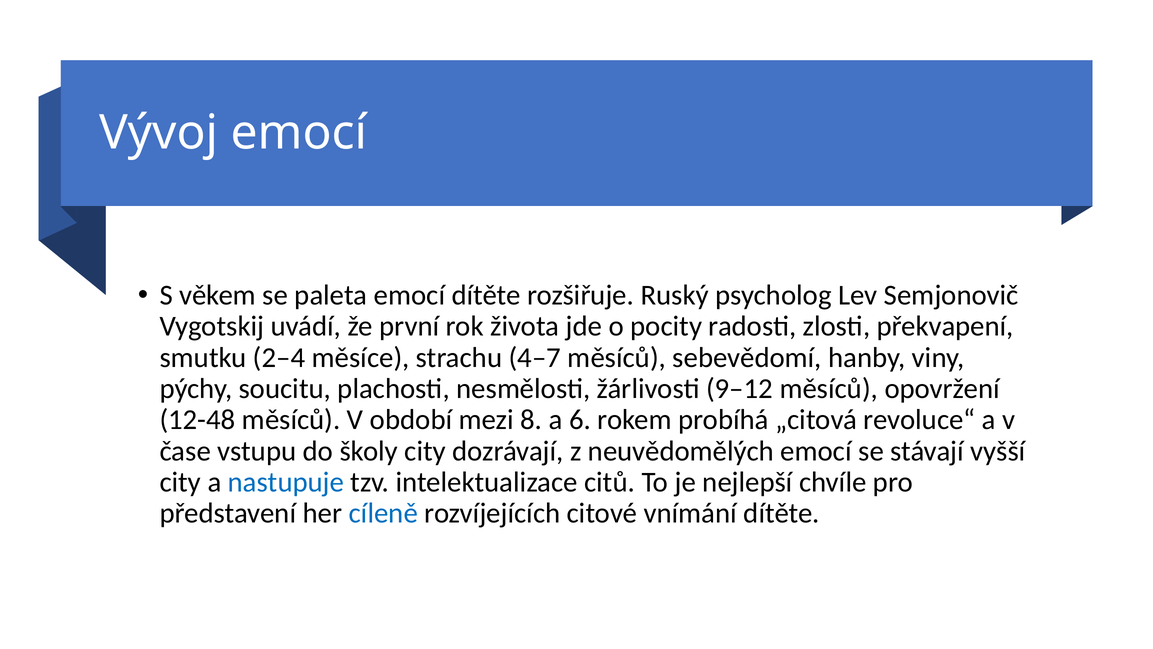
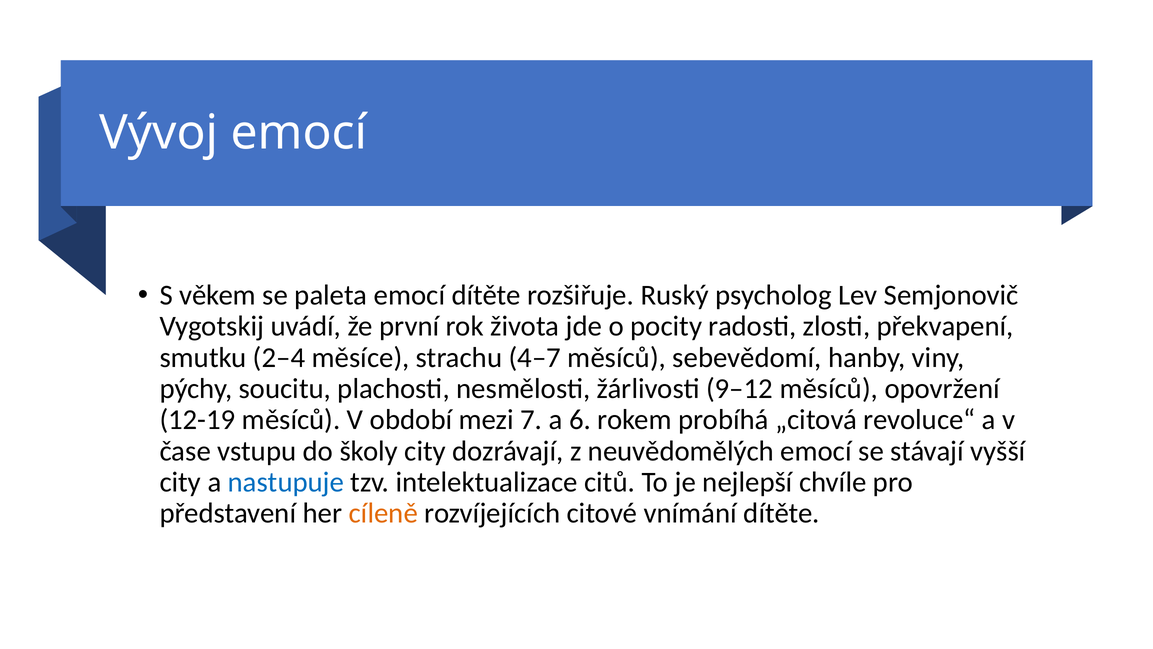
12-48: 12-48 -> 12-19
8: 8 -> 7
cíleně colour: blue -> orange
